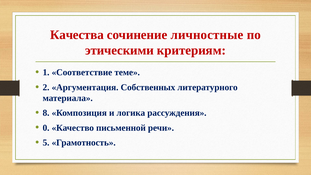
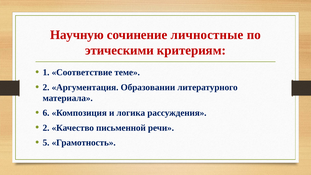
Качества: Качества -> Научную
Собственных: Собственных -> Образовании
8: 8 -> 6
0 at (46, 128): 0 -> 2
